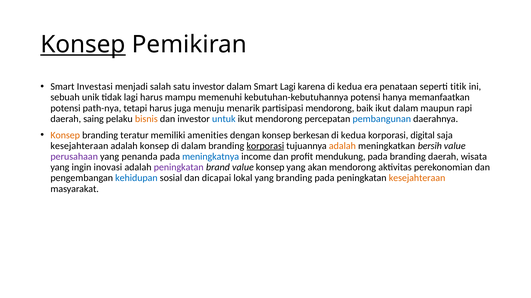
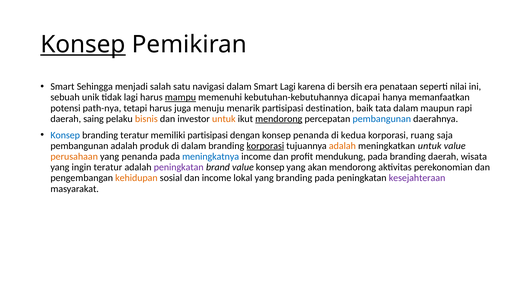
Investasi: Investasi -> Sehingga
satu investor: investor -> navigasi
karena di kedua: kedua -> bersih
titik: titik -> nilai
mampu underline: none -> present
kebutuhan-kebutuhannya potensi: potensi -> dicapai
partisipasi mendorong: mendorong -> destination
baik ikut: ikut -> tata
untuk at (224, 119) colour: blue -> orange
mendorong at (279, 119) underline: none -> present
Konsep at (65, 135) colour: orange -> blue
memiliki amenities: amenities -> partisipasi
konsep berkesan: berkesan -> penanda
digital: digital -> ruang
kesejahteraan at (79, 146): kesejahteraan -> pembangunan
adalah konsep: konsep -> produk
meningkatkan bersih: bersih -> untuk
perusahaan colour: purple -> orange
ingin inovasi: inovasi -> teratur
kehidupan colour: blue -> orange
dan dicapai: dicapai -> income
kesejahteraan at (417, 178) colour: orange -> purple
